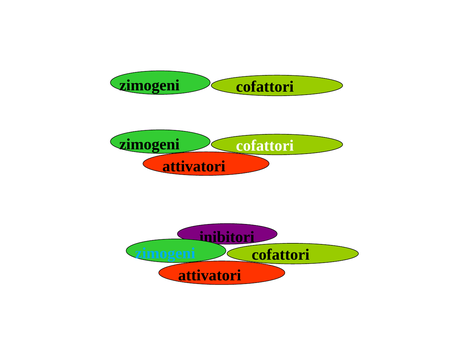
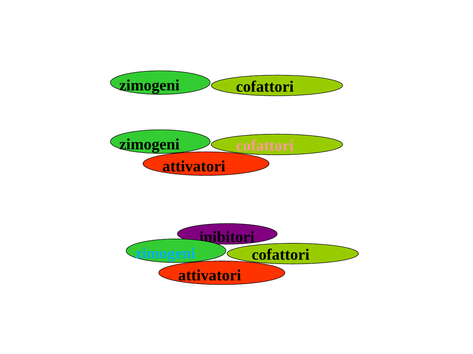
cofattori at (265, 146) colour: white -> pink
